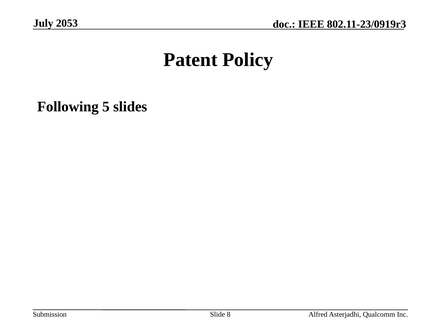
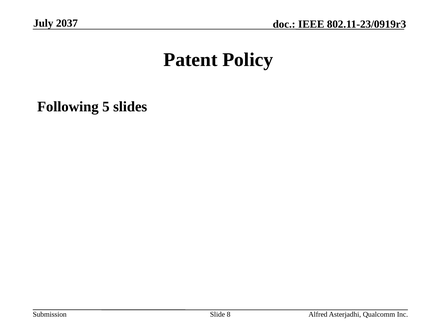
2053: 2053 -> 2037
